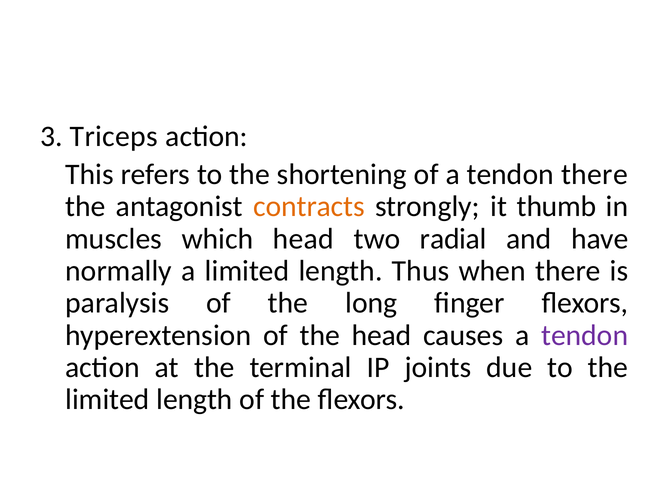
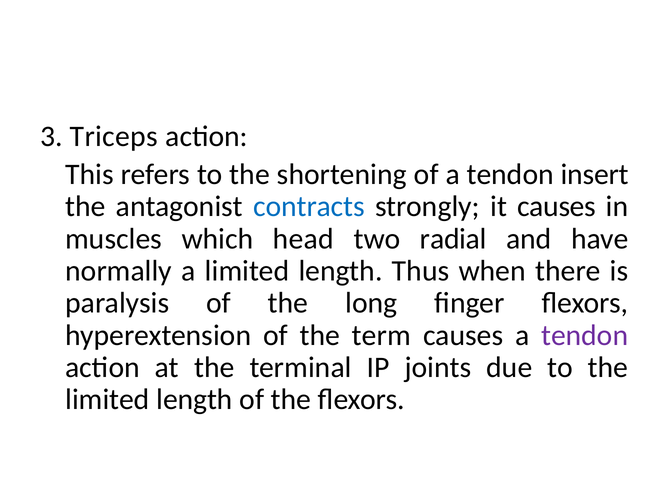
tendon there: there -> insert
contracts colour: orange -> blue
it thumb: thumb -> causes
the head: head -> term
